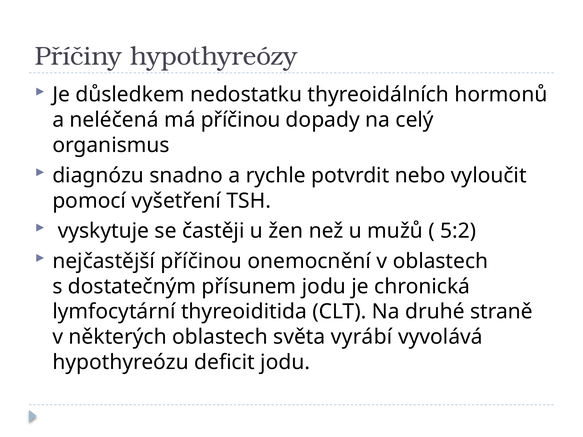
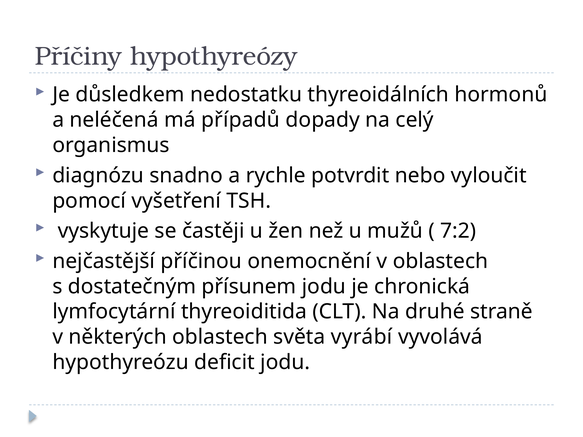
má příčinou: příčinou -> případů
5:2: 5:2 -> 7:2
